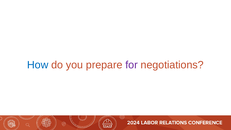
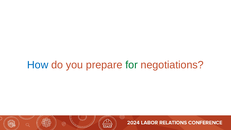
for colour: purple -> green
